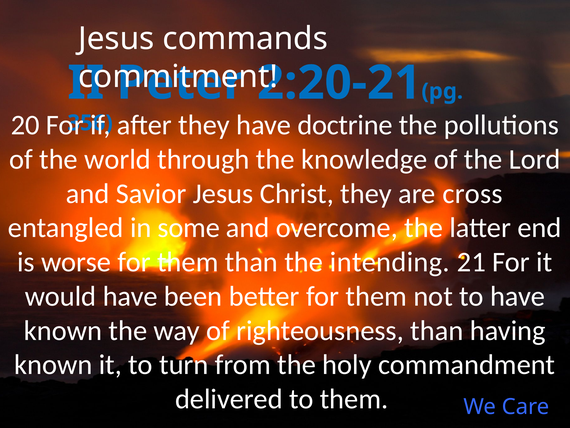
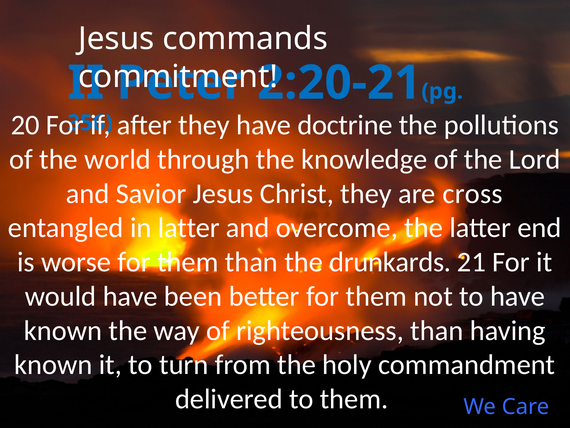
in some: some -> latter
intending: intending -> drunkards
